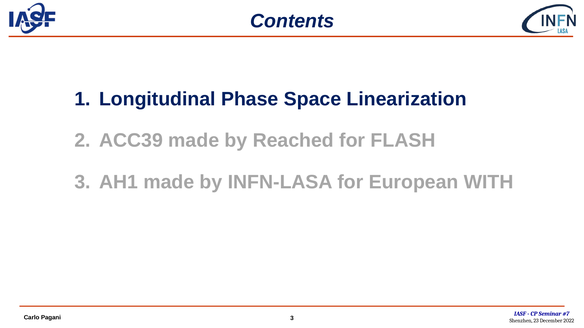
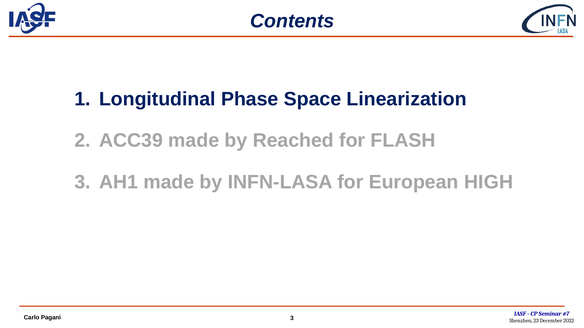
WITH: WITH -> HIGH
